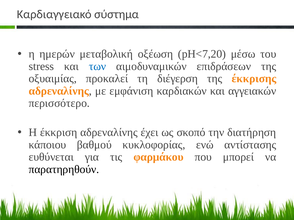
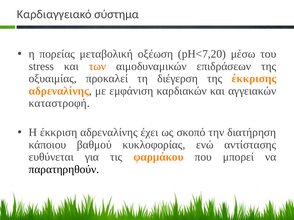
ημερών: ημερών -> πορείας
των colour: blue -> orange
περισσότερο: περισσότερο -> καταστροφή
